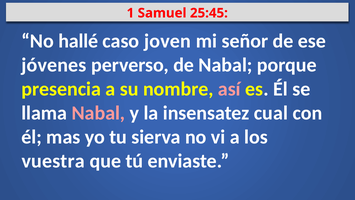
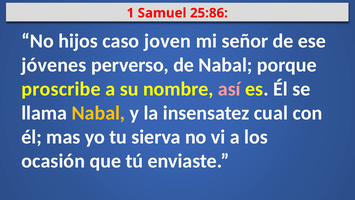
25:45: 25:45 -> 25:86
hallé: hallé -> hijos
presencia: presencia -> proscribe
Nabal at (98, 113) colour: pink -> yellow
vuestra: vuestra -> ocasión
